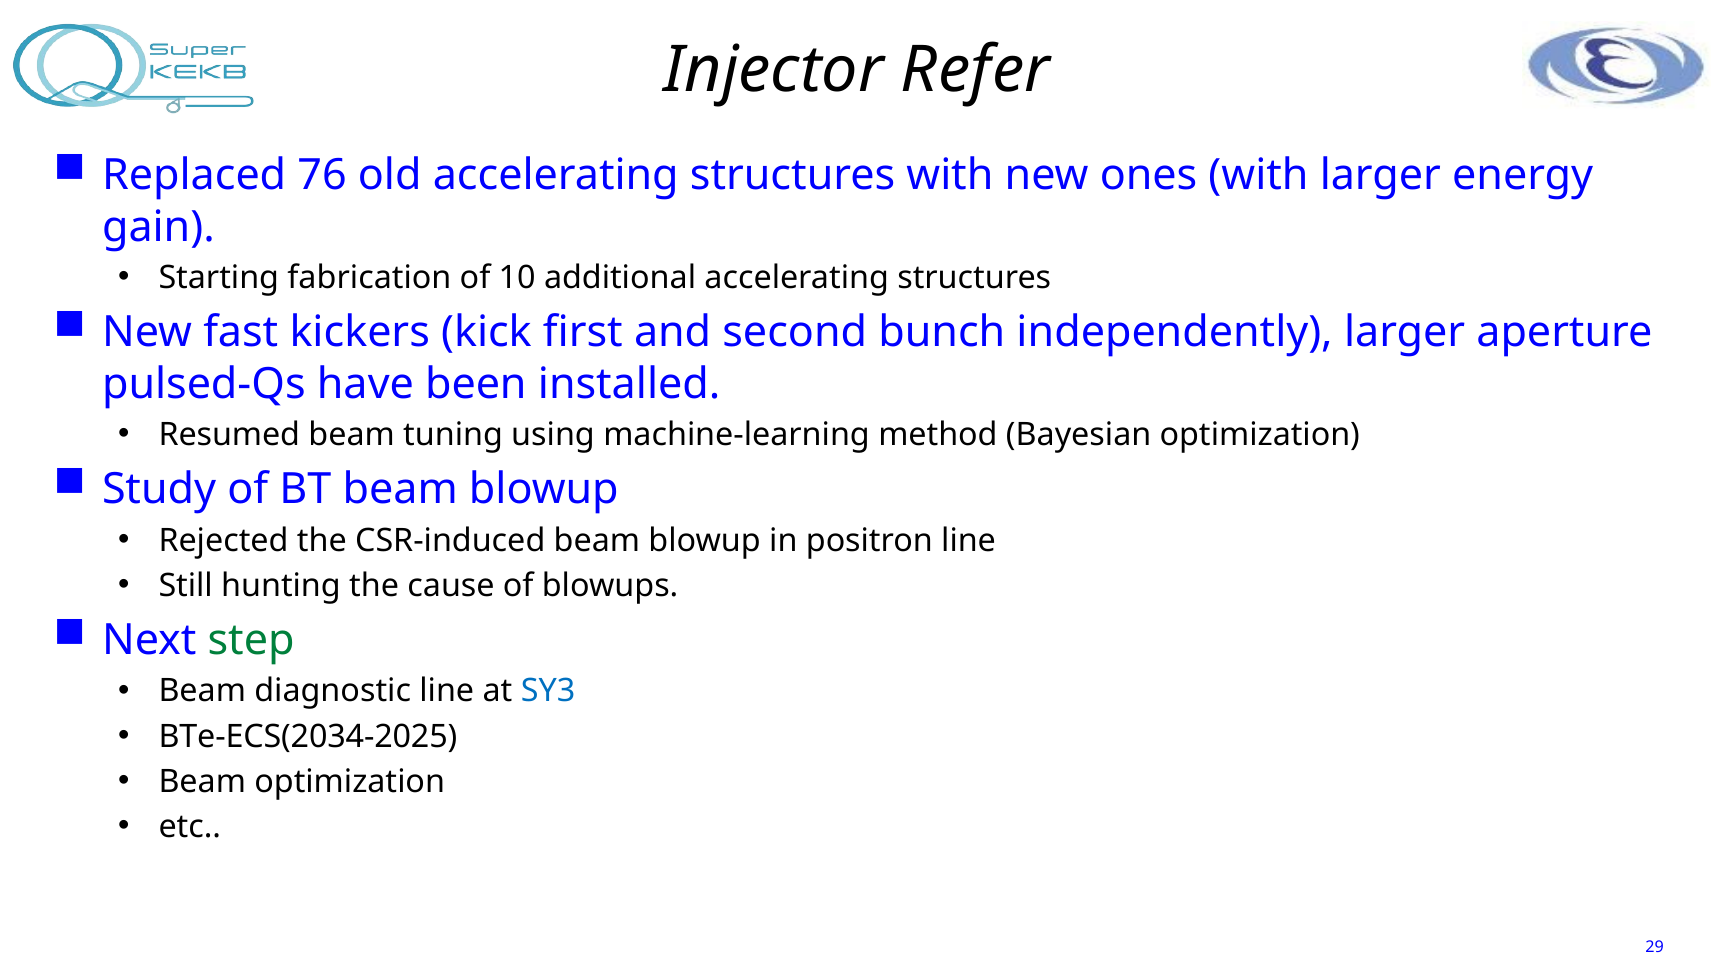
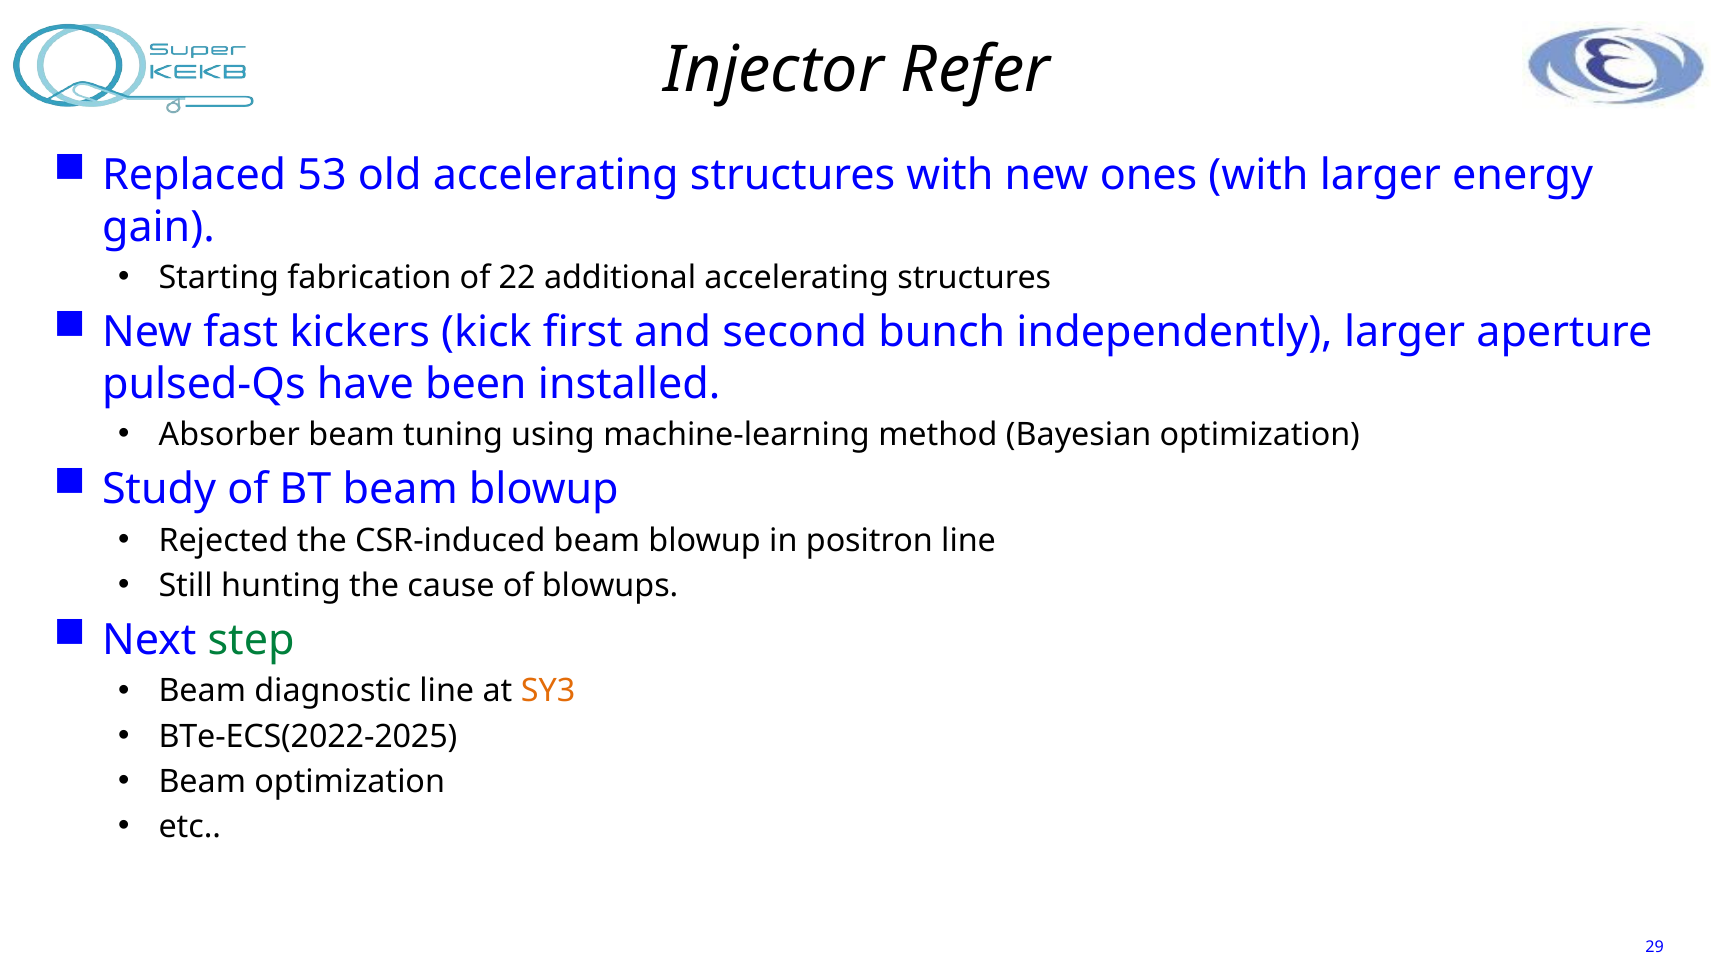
76: 76 -> 53
10: 10 -> 22
Resumed: Resumed -> Absorber
SY3 colour: blue -> orange
BTe-ECS(2034-2025: BTe-ECS(2034-2025 -> BTe-ECS(2022-2025
